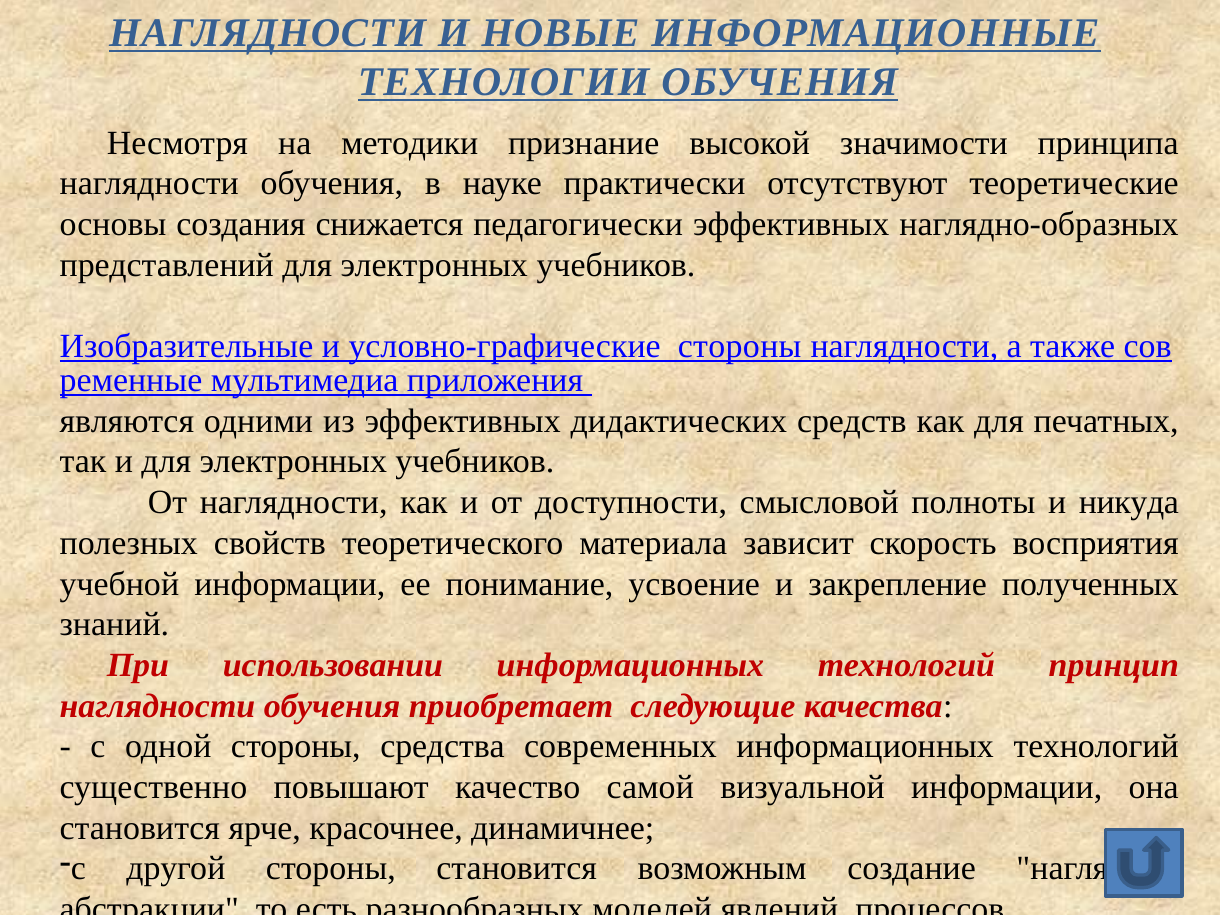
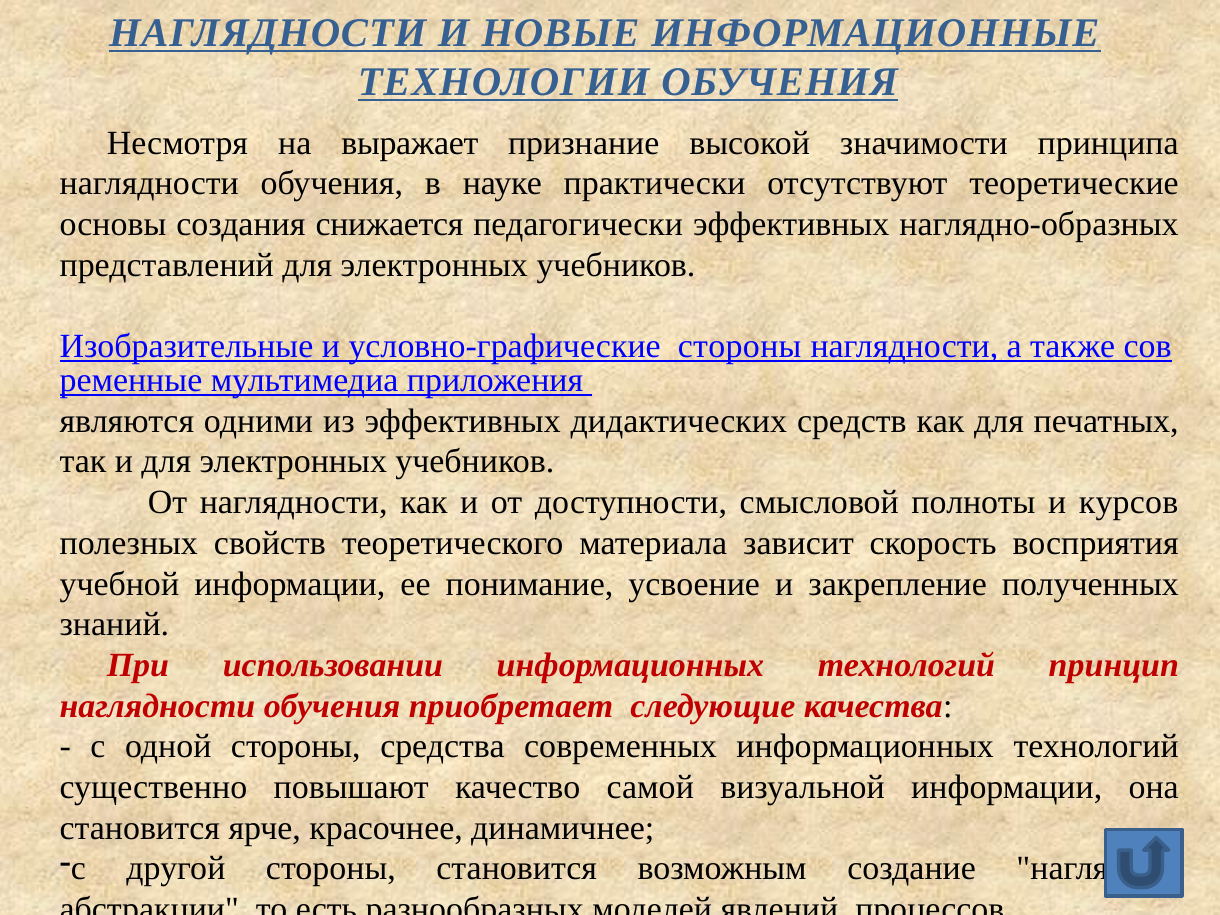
методики: методики -> выражает
никуда: никуда -> курсов
